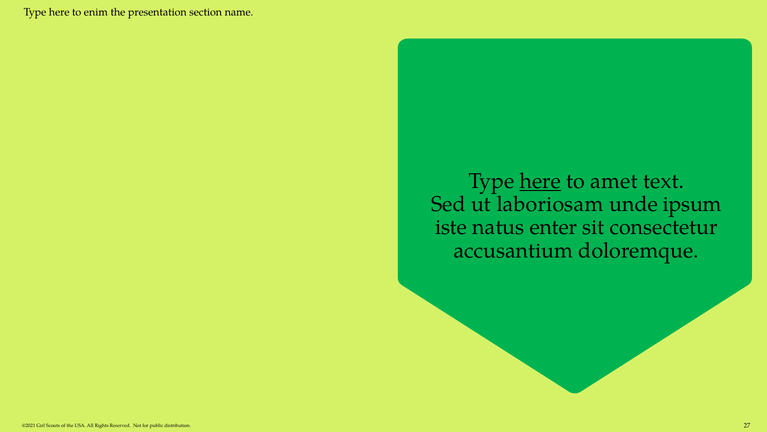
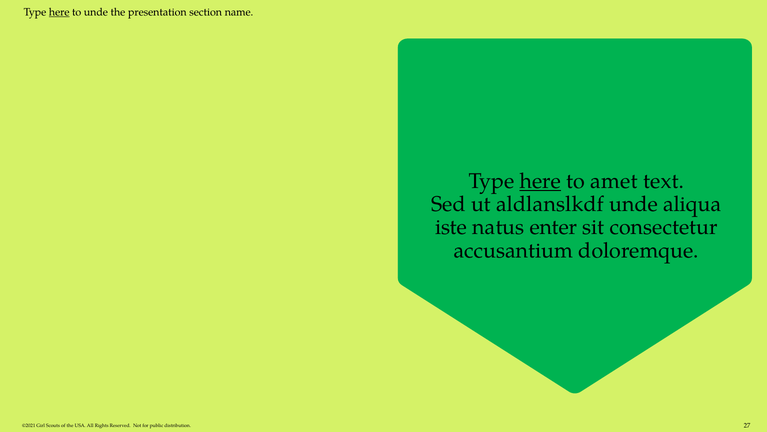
here at (59, 12) underline: none -> present
to enim: enim -> unde
laboriosam: laboriosam -> aldlanslkdf
ipsum: ipsum -> aliqua
